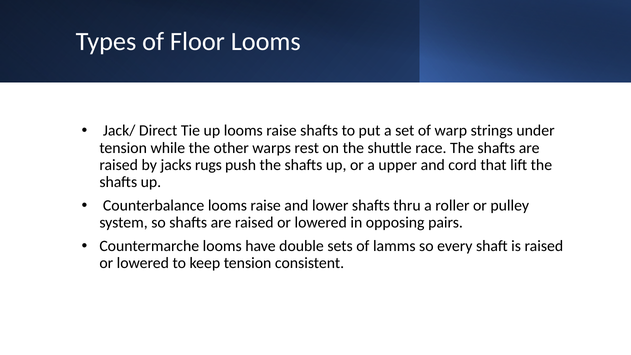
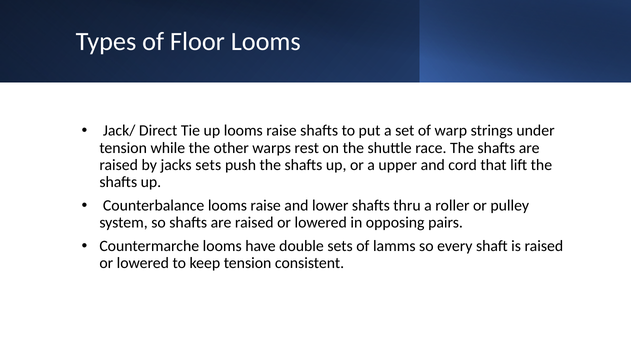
jacks rugs: rugs -> sets
